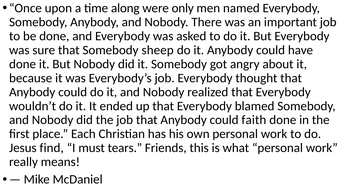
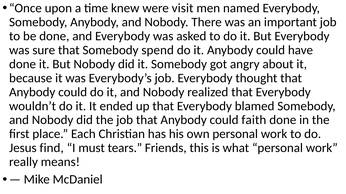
along: along -> knew
only: only -> visit
sheep: sheep -> spend
